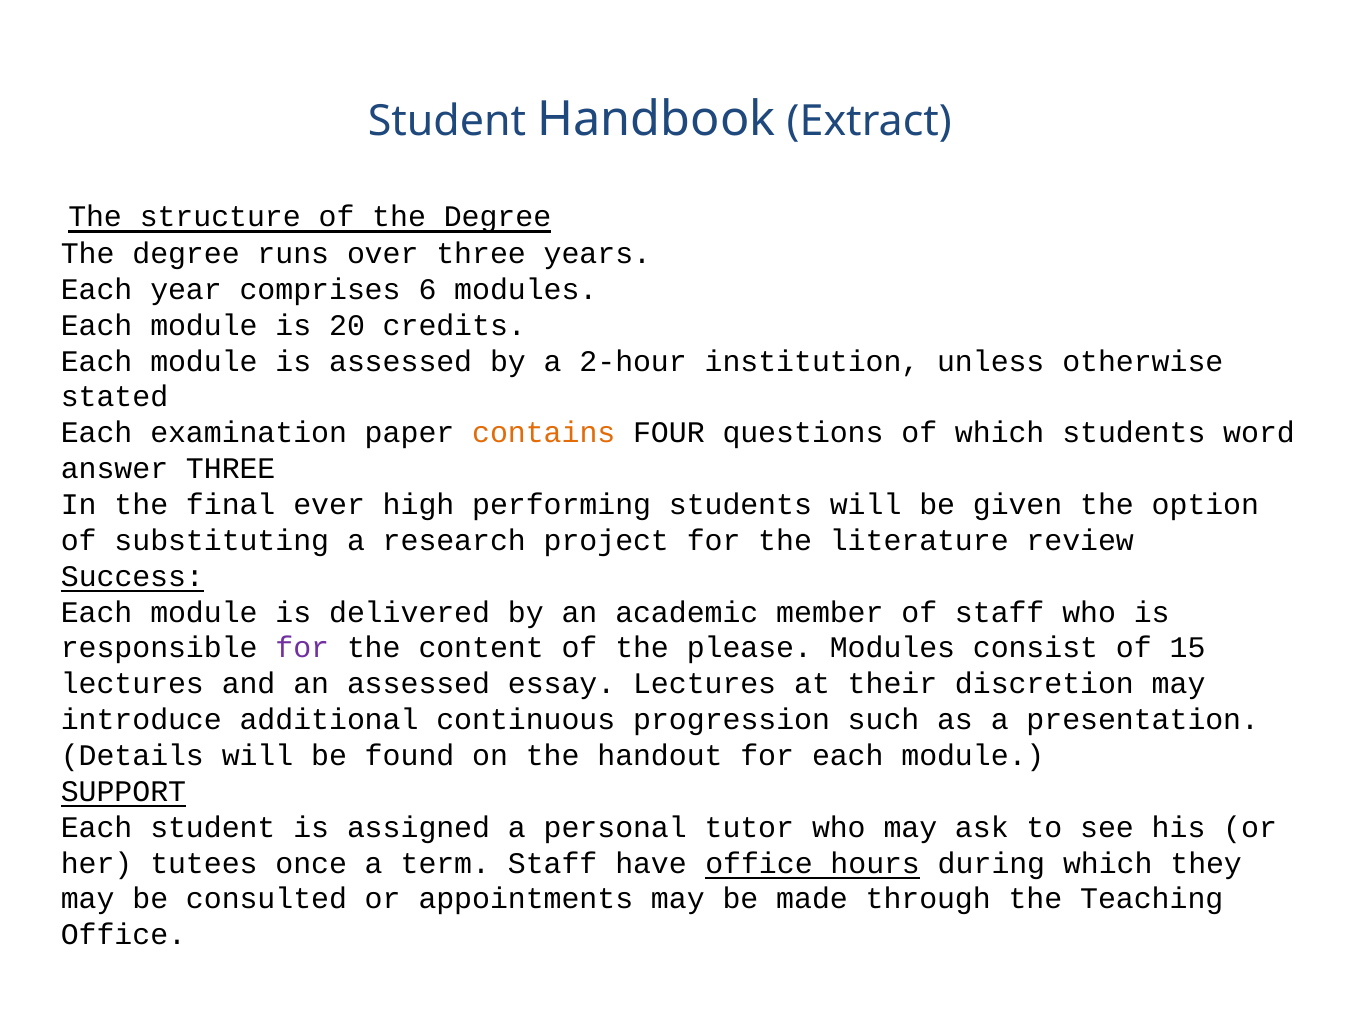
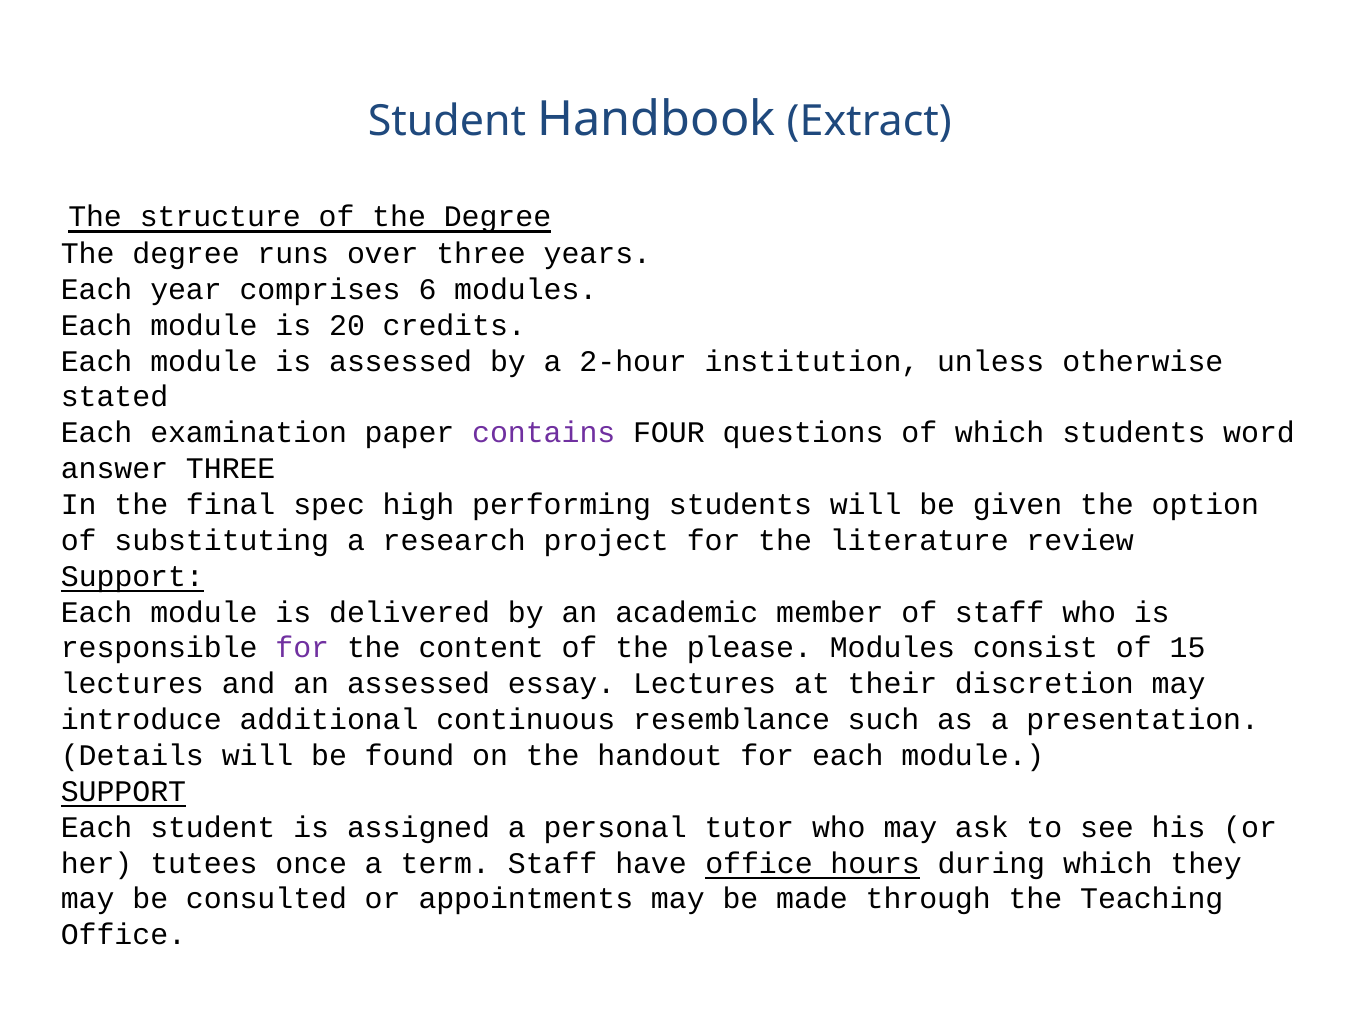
contains colour: orange -> purple
ever: ever -> spec
Success at (132, 577): Success -> Support
progression: progression -> resemblance
